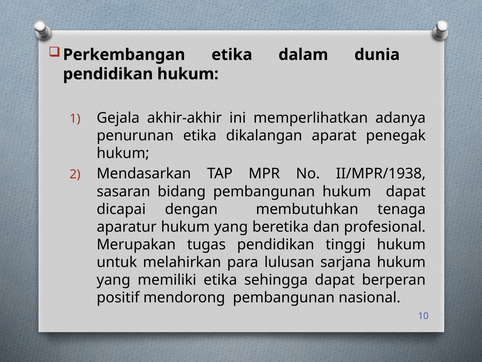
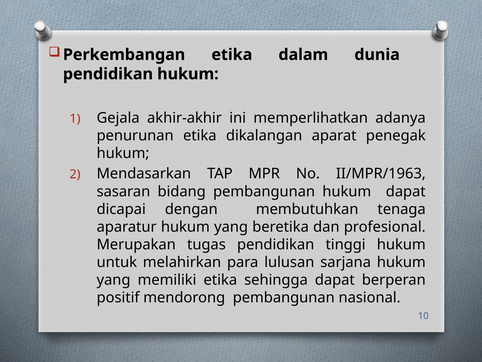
II/MPR/1938: II/MPR/1938 -> II/MPR/1963
